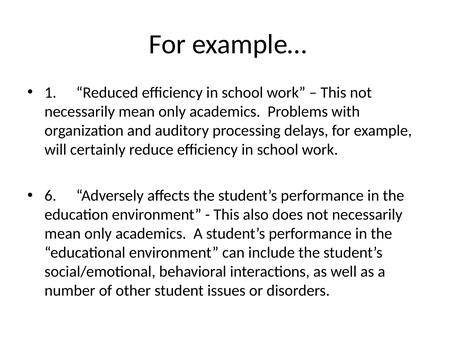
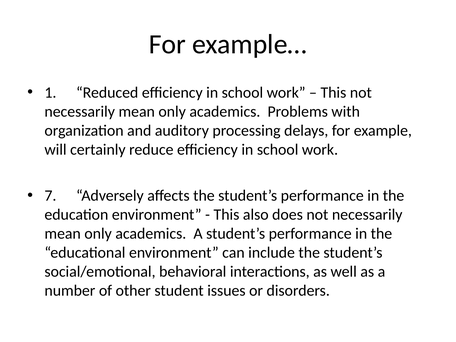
6: 6 -> 7
